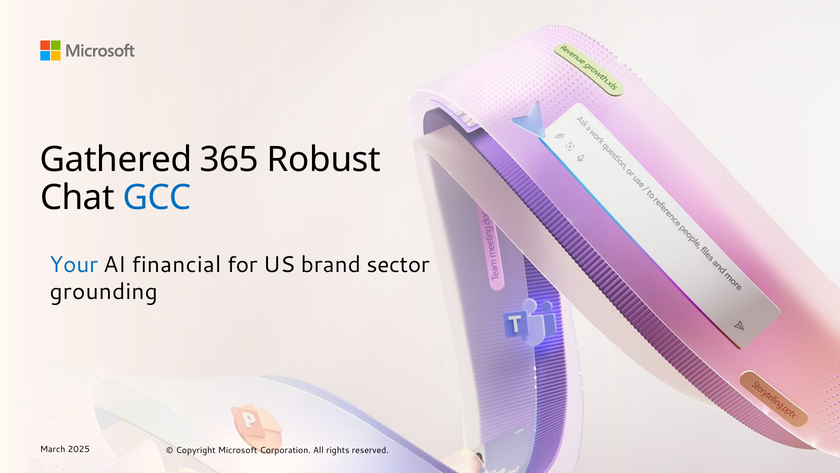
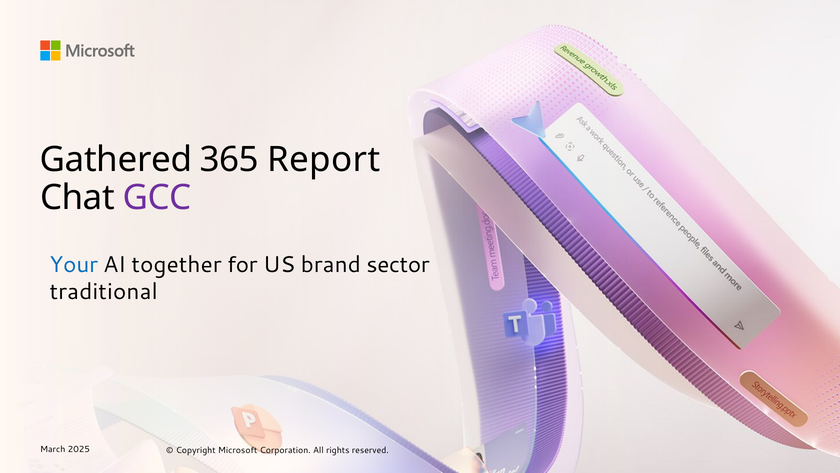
Robust: Robust -> Report
GCC colour: blue -> purple
financial: financial -> together
grounding: grounding -> traditional
